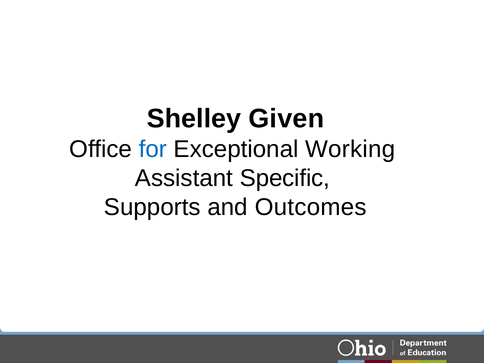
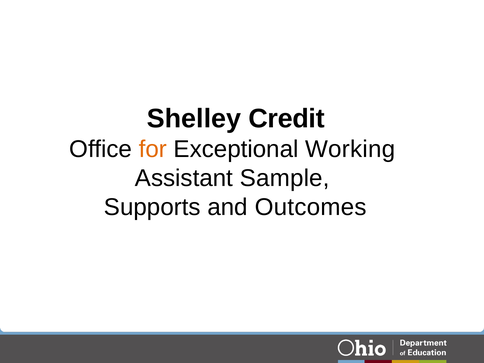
Given: Given -> Credit
for colour: blue -> orange
Specific: Specific -> Sample
